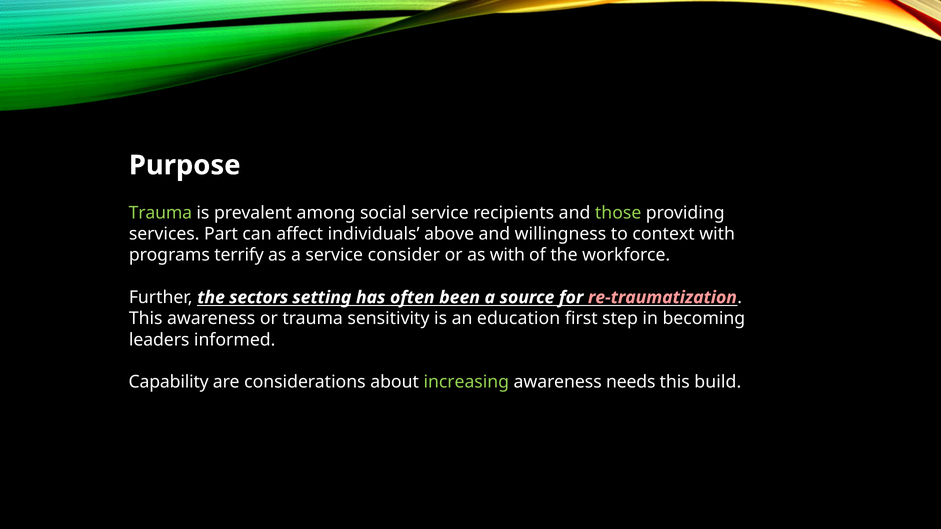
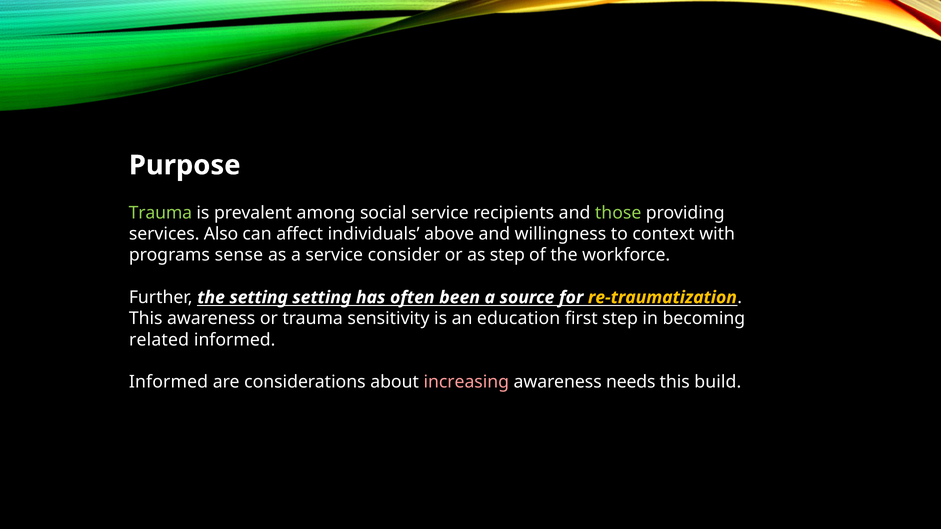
Part: Part -> Also
terrify: terrify -> sense
as with: with -> step
the sectors: sectors -> setting
re-traumatization colour: pink -> yellow
leaders: leaders -> related
Capability at (169, 382): Capability -> Informed
increasing colour: light green -> pink
